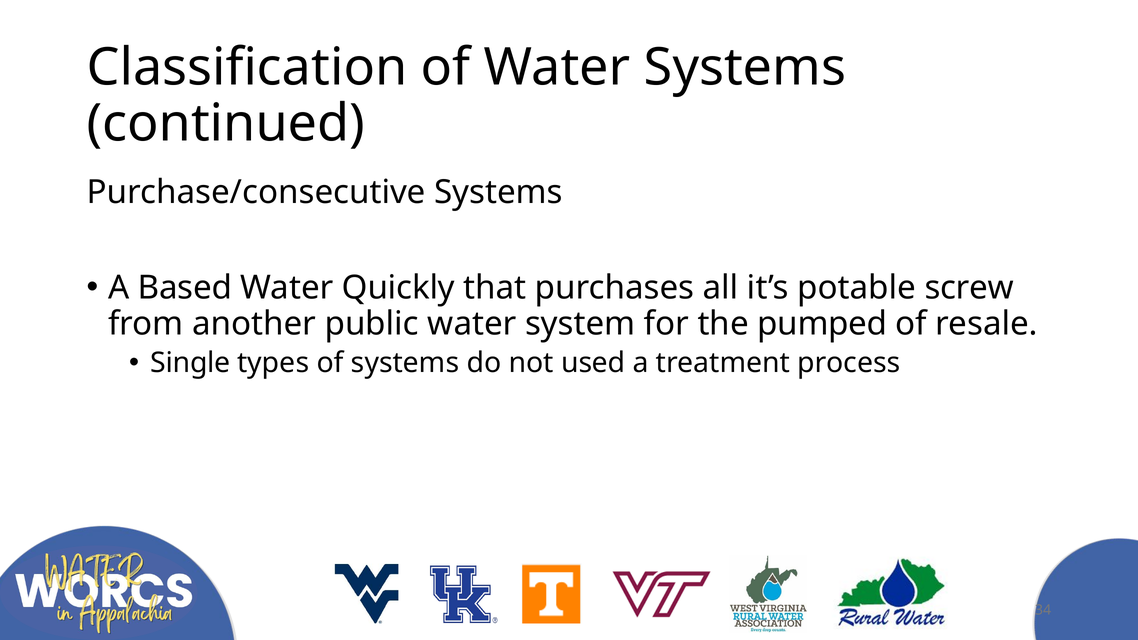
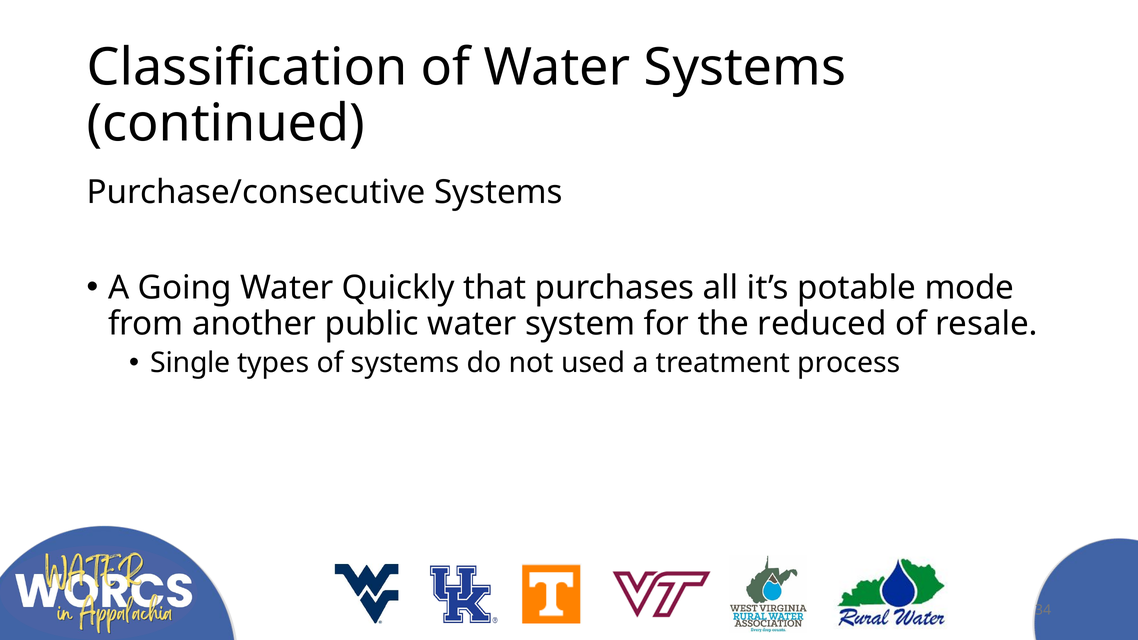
Based: Based -> Going
screw: screw -> mode
pumped: pumped -> reduced
